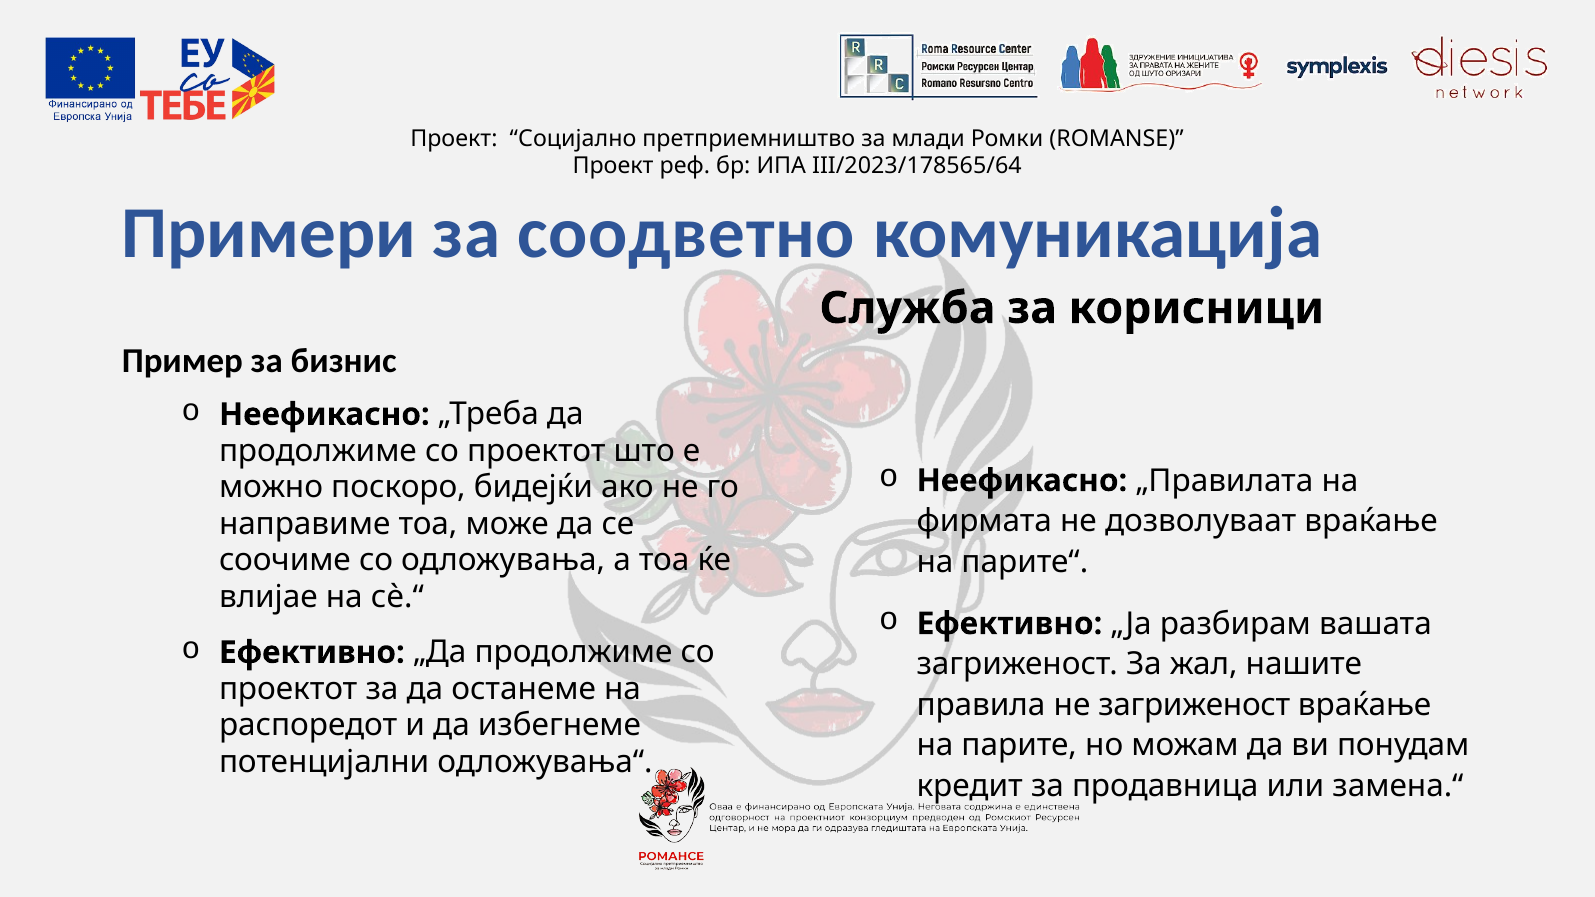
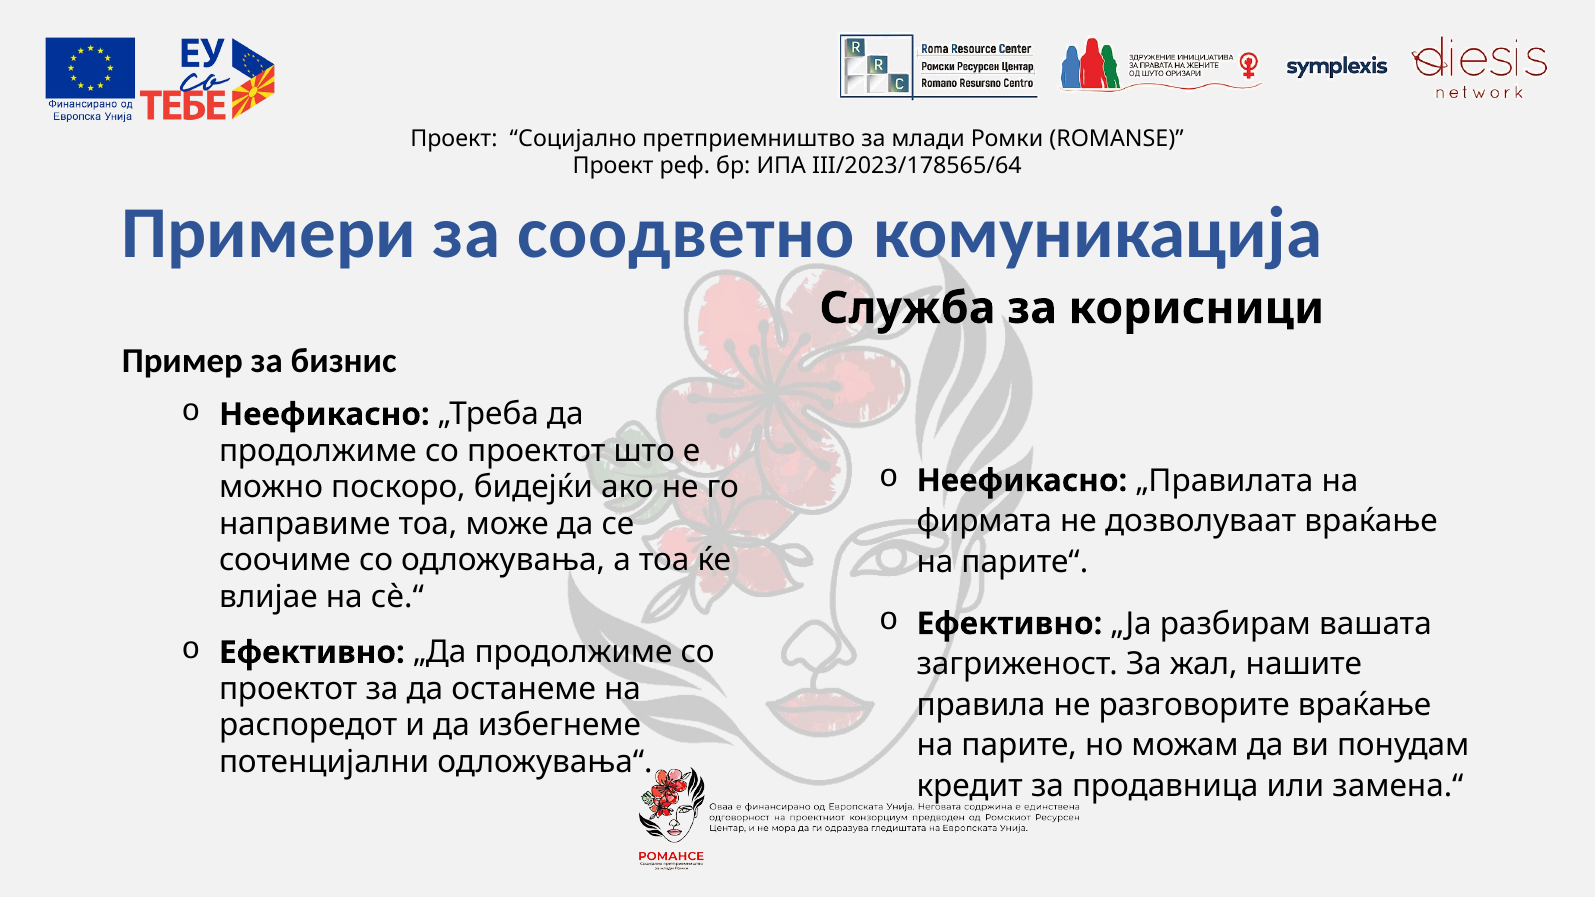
не загриженост: загриженост -> разговорите
